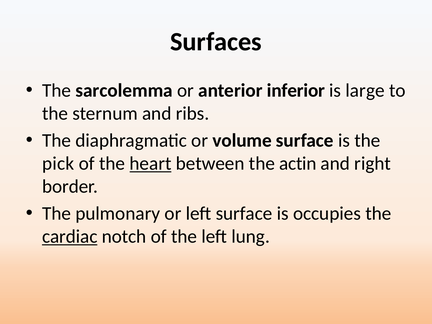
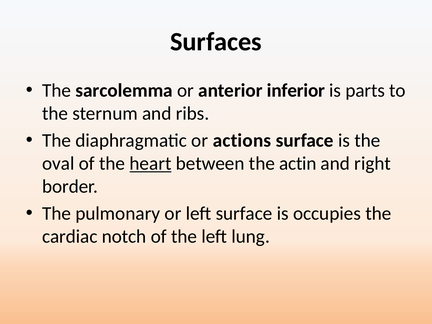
large: large -> parts
volume: volume -> actions
pick: pick -> oval
cardiac underline: present -> none
